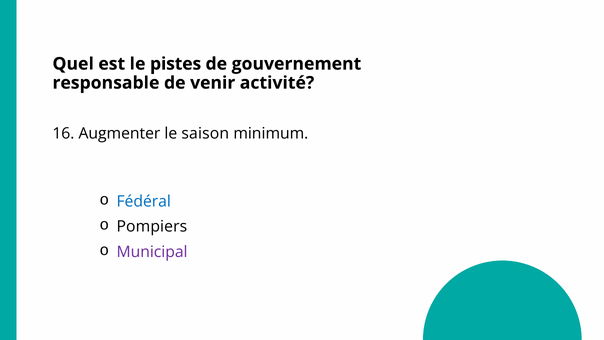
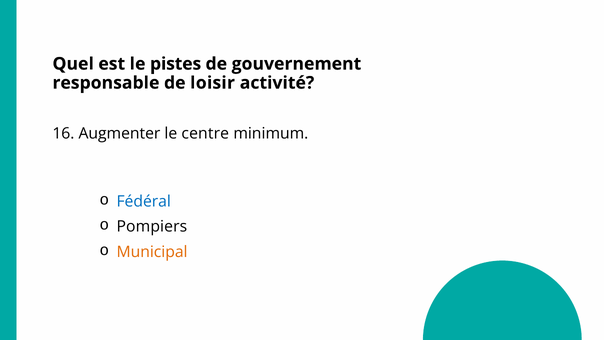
venir: venir -> loisir
saison: saison -> centre
Municipal colour: purple -> orange
